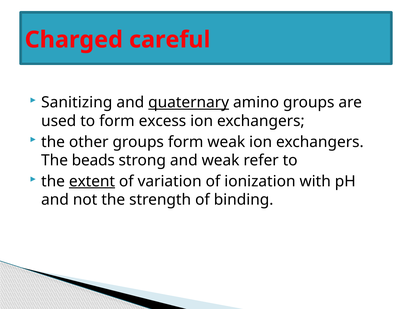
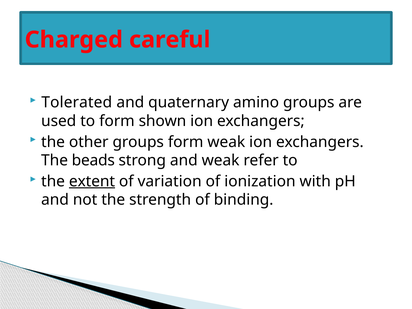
Sanitizing: Sanitizing -> Tolerated
quaternary underline: present -> none
excess: excess -> shown
